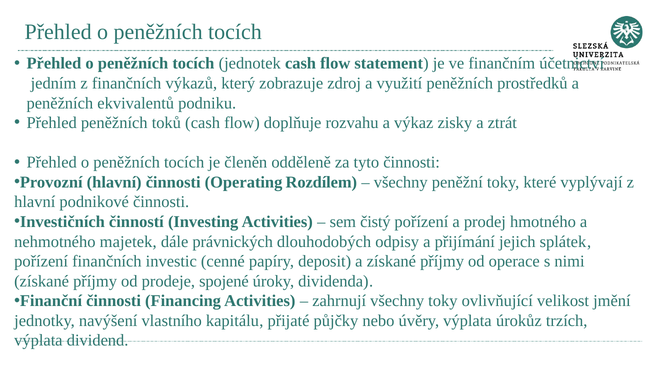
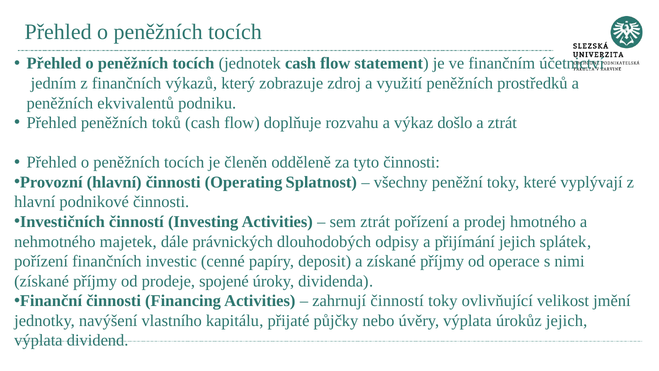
zisky: zisky -> došlo
Rozdílem: Rozdílem -> Splatnost
sem čistý: čistý -> ztrát
zahrnují všechny: všechny -> činností
úrokůz trzích: trzích -> jejich
